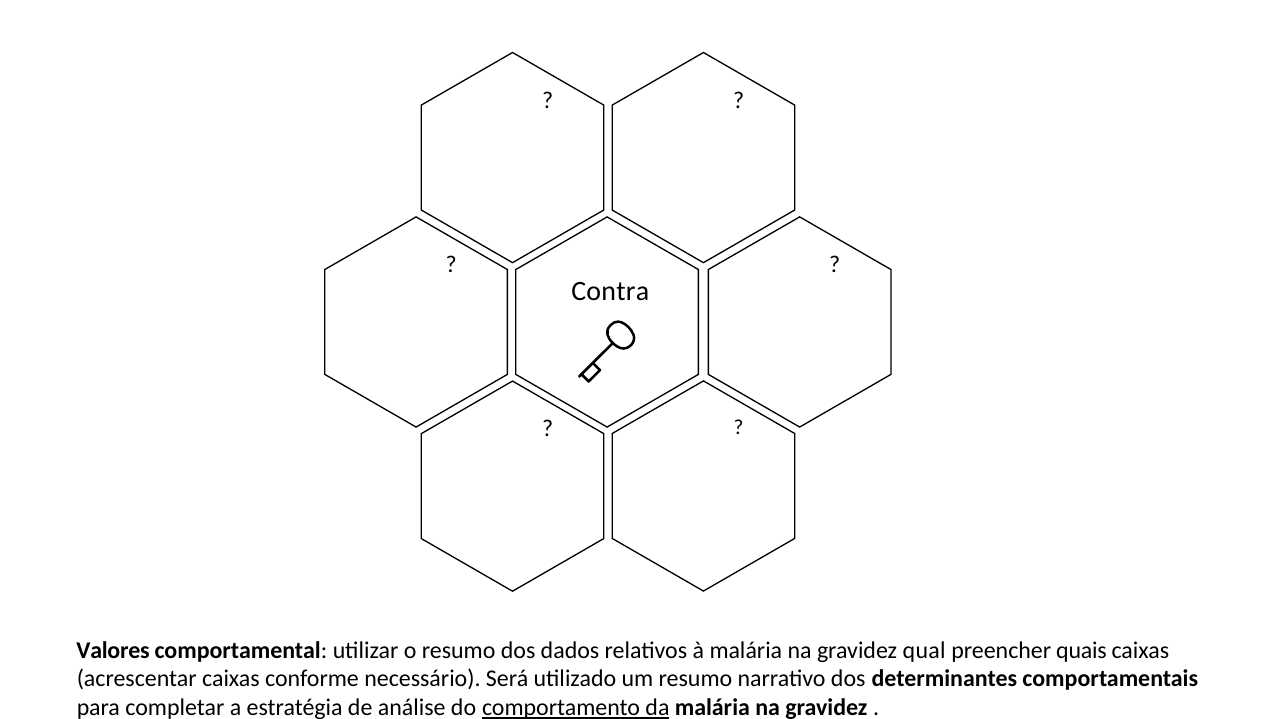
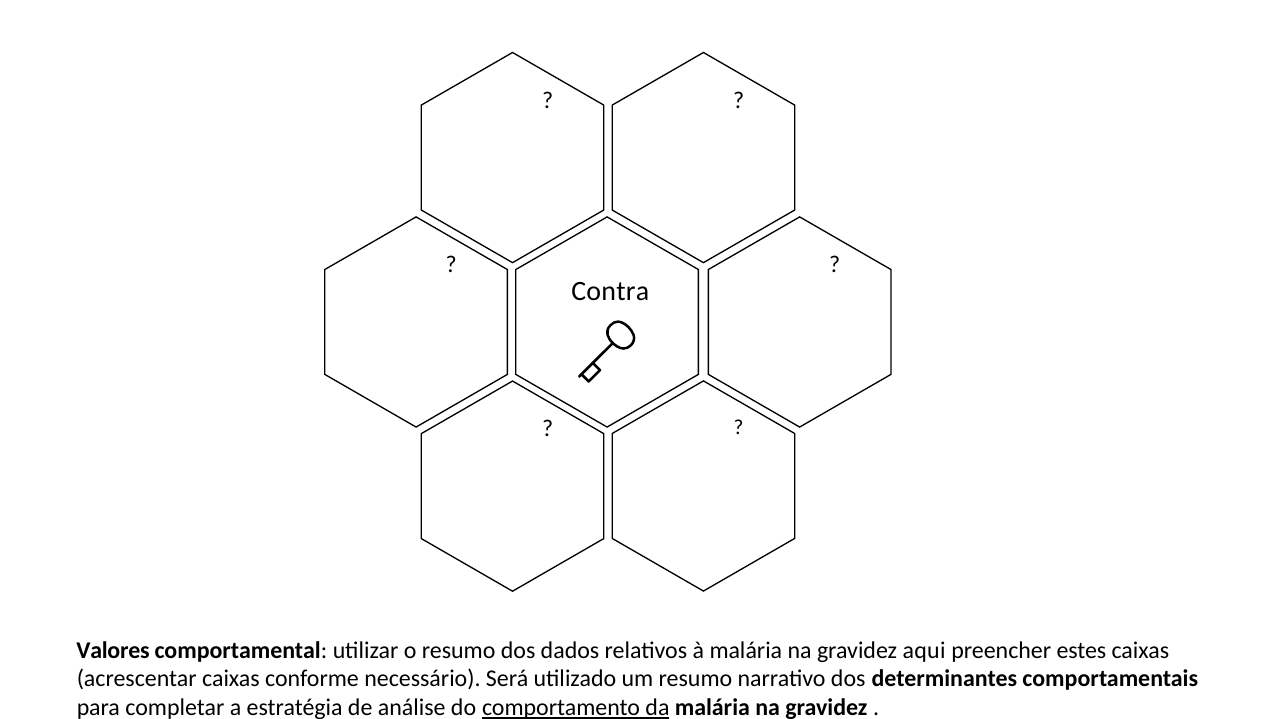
qual: qual -> aqui
quais: quais -> estes
